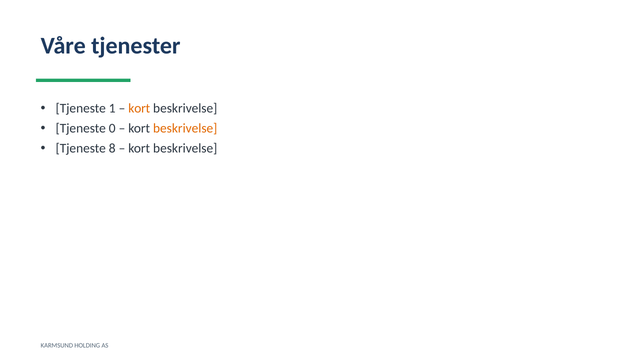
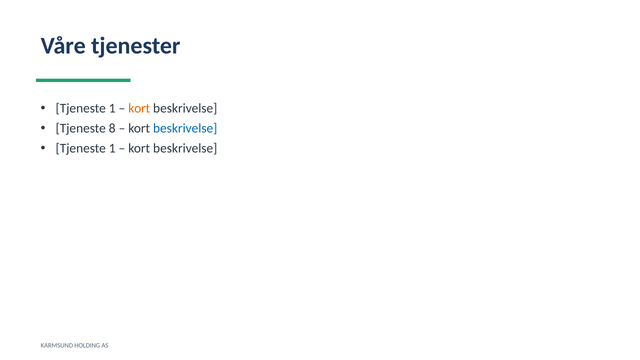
0: 0 -> 8
beskrivelse at (185, 128) colour: orange -> blue
8 at (112, 148): 8 -> 1
